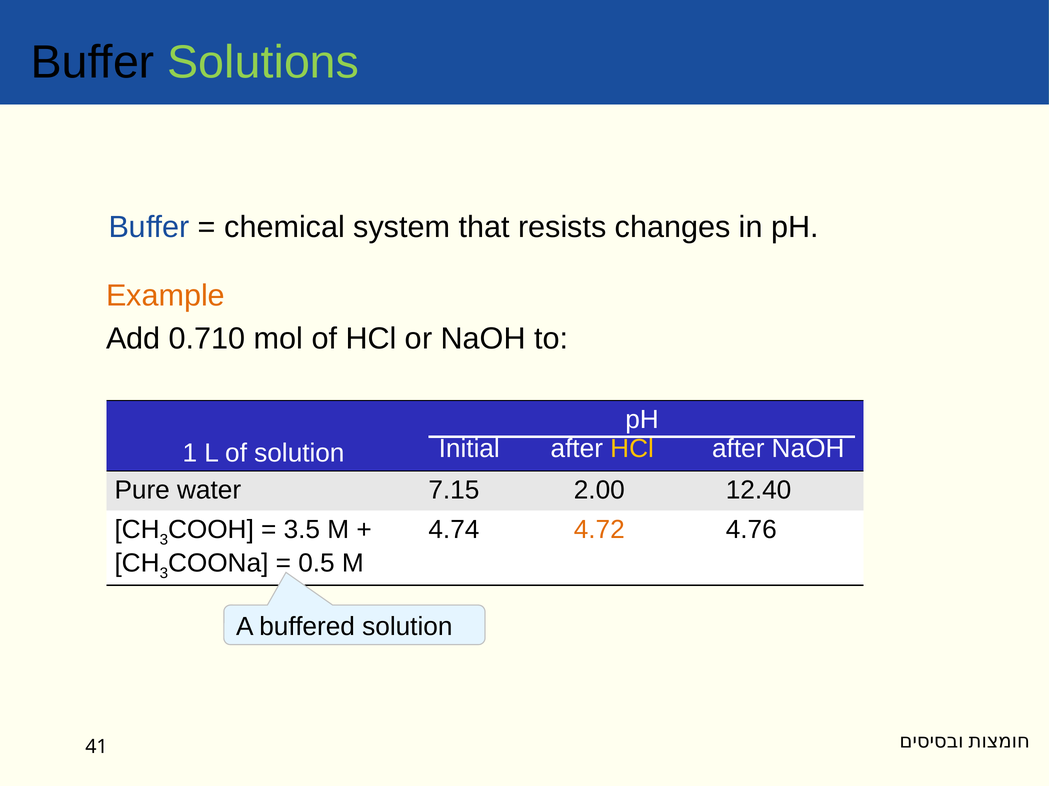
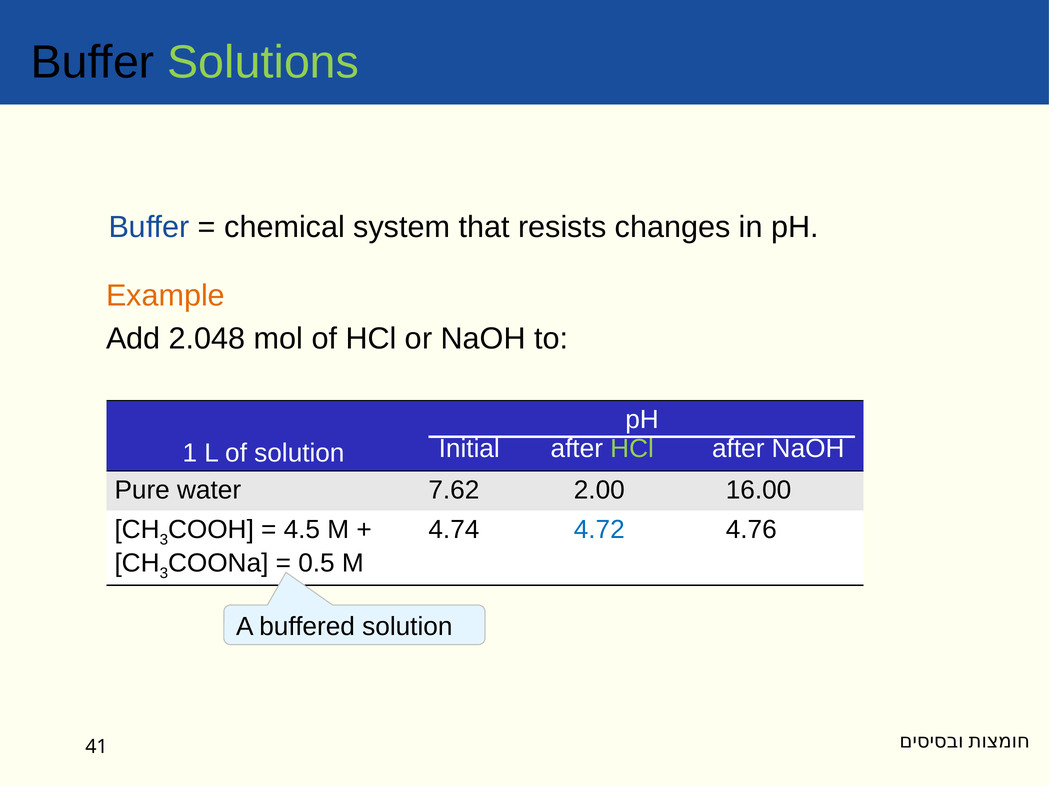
0.710: 0.710 -> 2.048
HCl at (632, 449) colour: yellow -> light green
7.15: 7.15 -> 7.62
12.40: 12.40 -> 16.00
3.5: 3.5 -> 4.5
4.72 colour: orange -> blue
